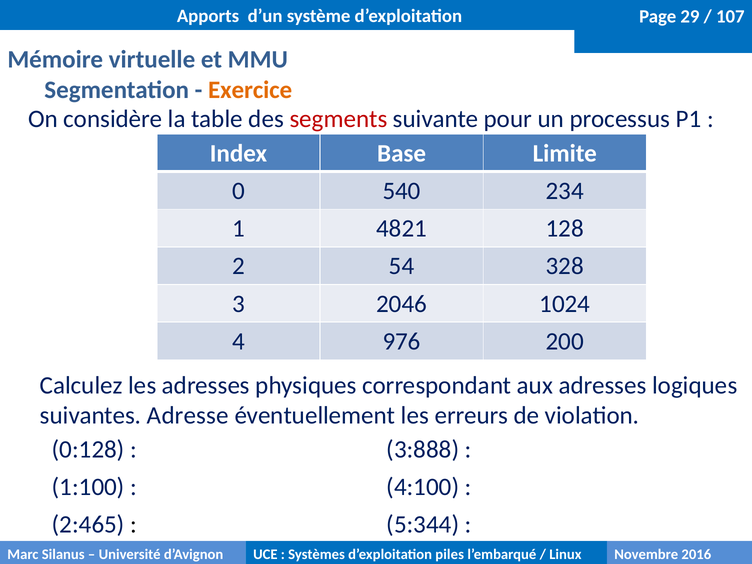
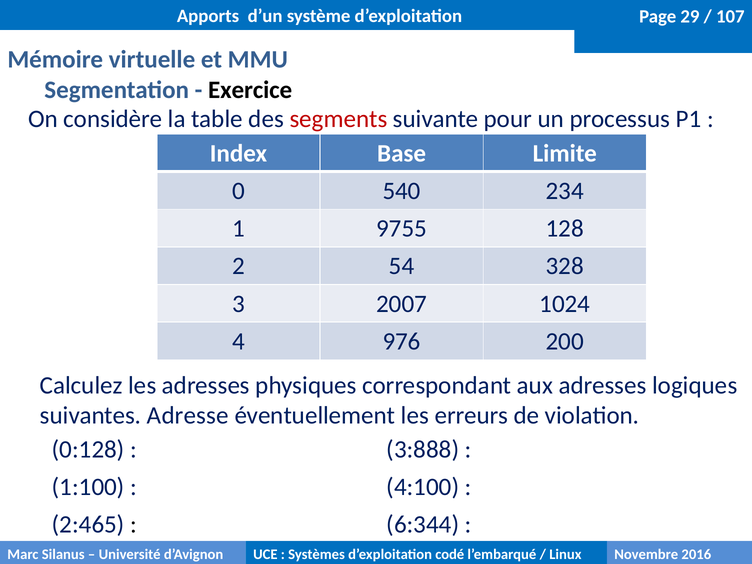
Exercice colour: orange -> black
4821: 4821 -> 9755
2046: 2046 -> 2007
5:344: 5:344 -> 6:344
piles: piles -> codé
